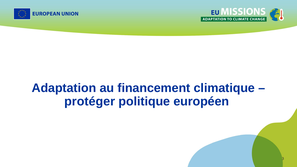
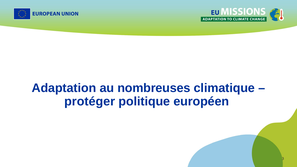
financement: financement -> nombreuses
